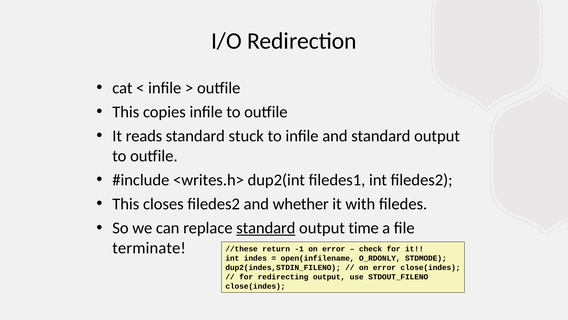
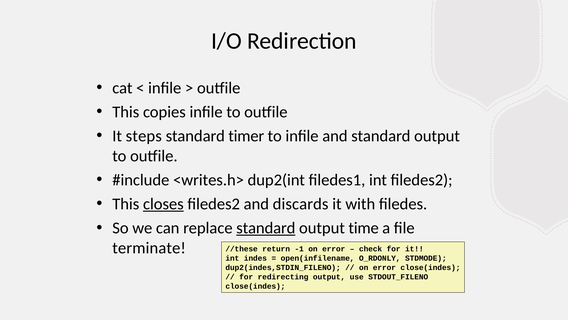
reads: reads -> steps
stuck: stuck -> timer
closes underline: none -> present
whether: whether -> discards
